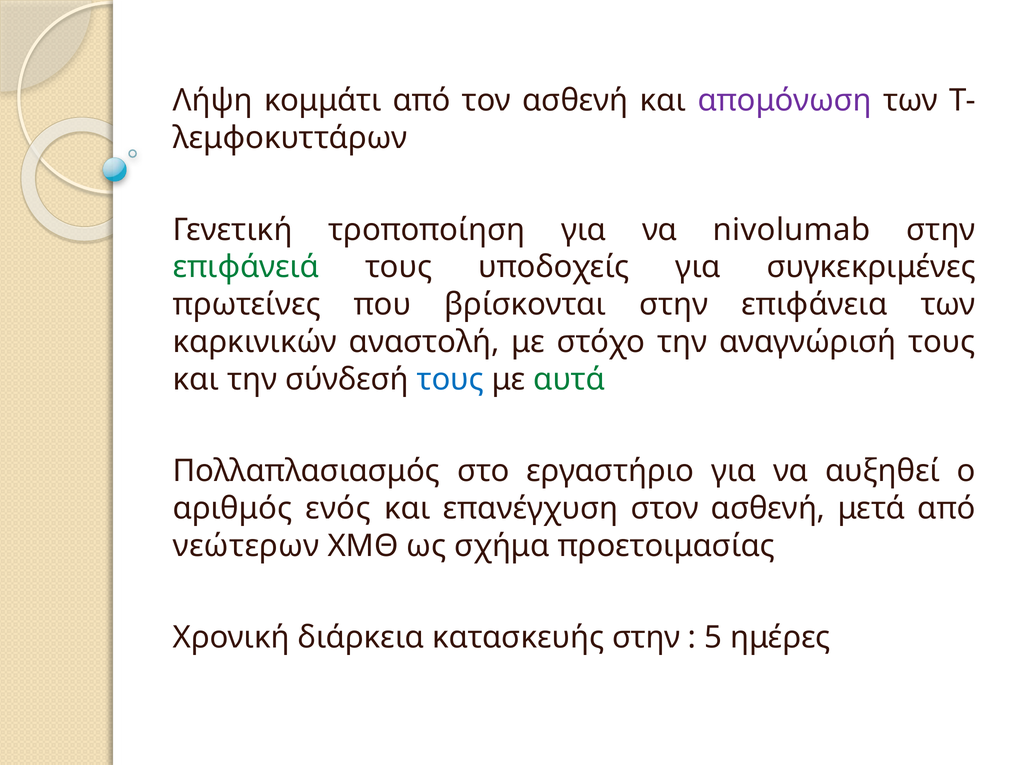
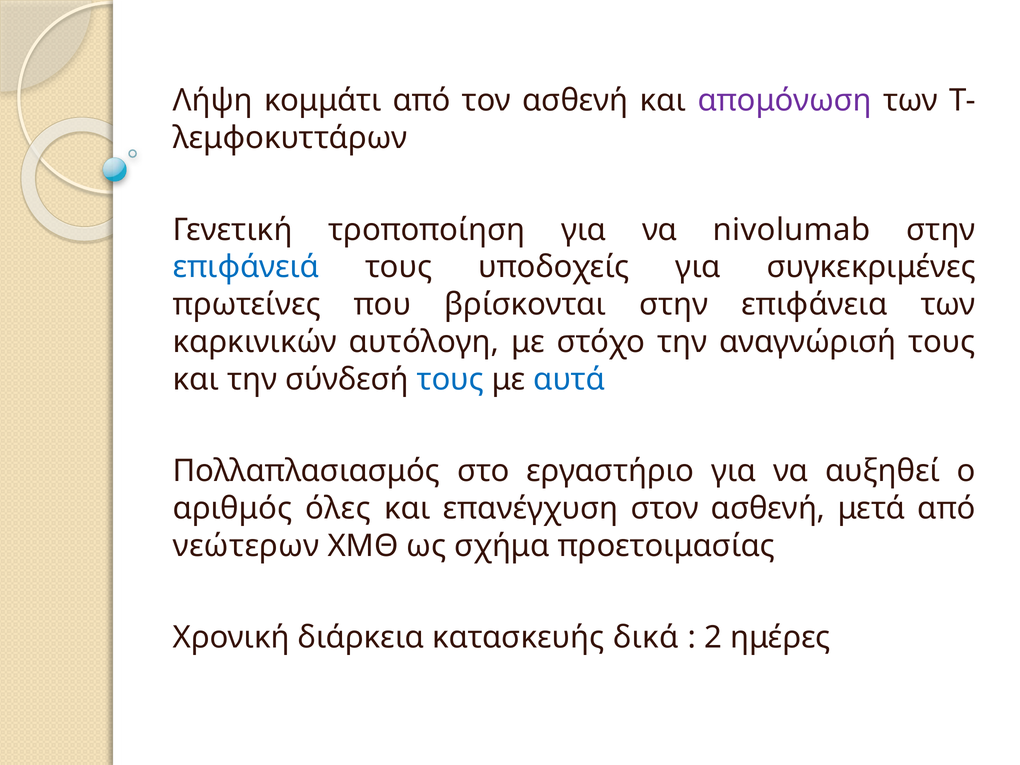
επιφάνειά colour: green -> blue
αναστολή: αναστολή -> αυτόλογη
αυτά colour: green -> blue
ενός: ενός -> όλες
κατασκευής στην: στην -> δικά
5: 5 -> 2
